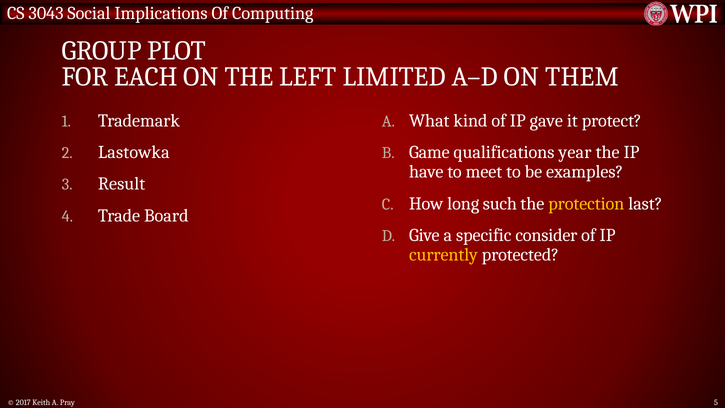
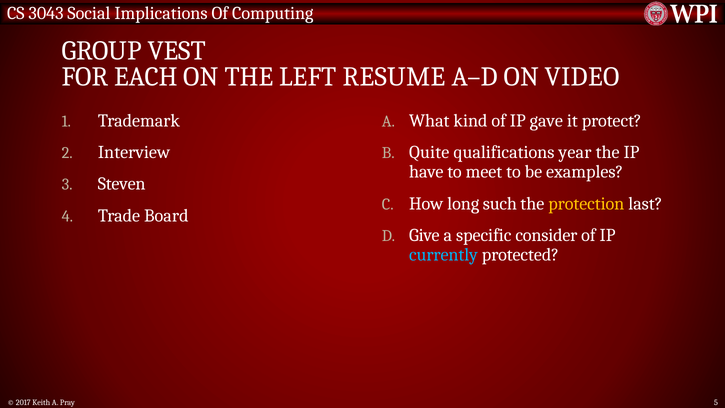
PLOT: PLOT -> VEST
LIMITED: LIMITED -> RESUME
THEM: THEM -> VIDEO
Lastowka: Lastowka -> Interview
Game: Game -> Quite
Result: Result -> Steven
currently colour: yellow -> light blue
